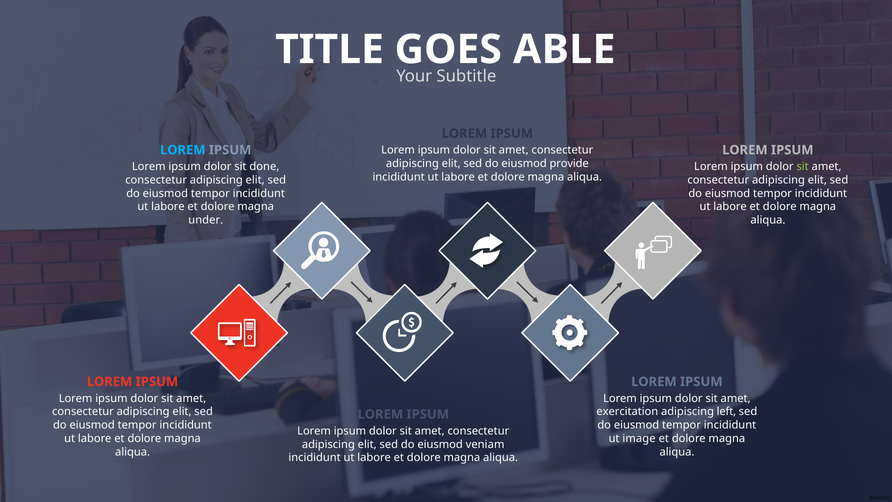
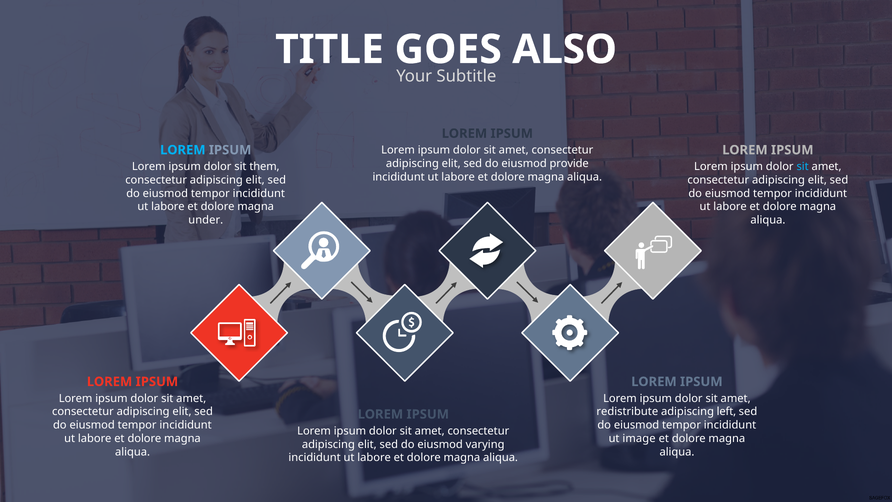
ABLE: ABLE -> ALSO
done: done -> them
sit at (803, 167) colour: light green -> light blue
exercitation: exercitation -> redistribute
veniam: veniam -> varying
